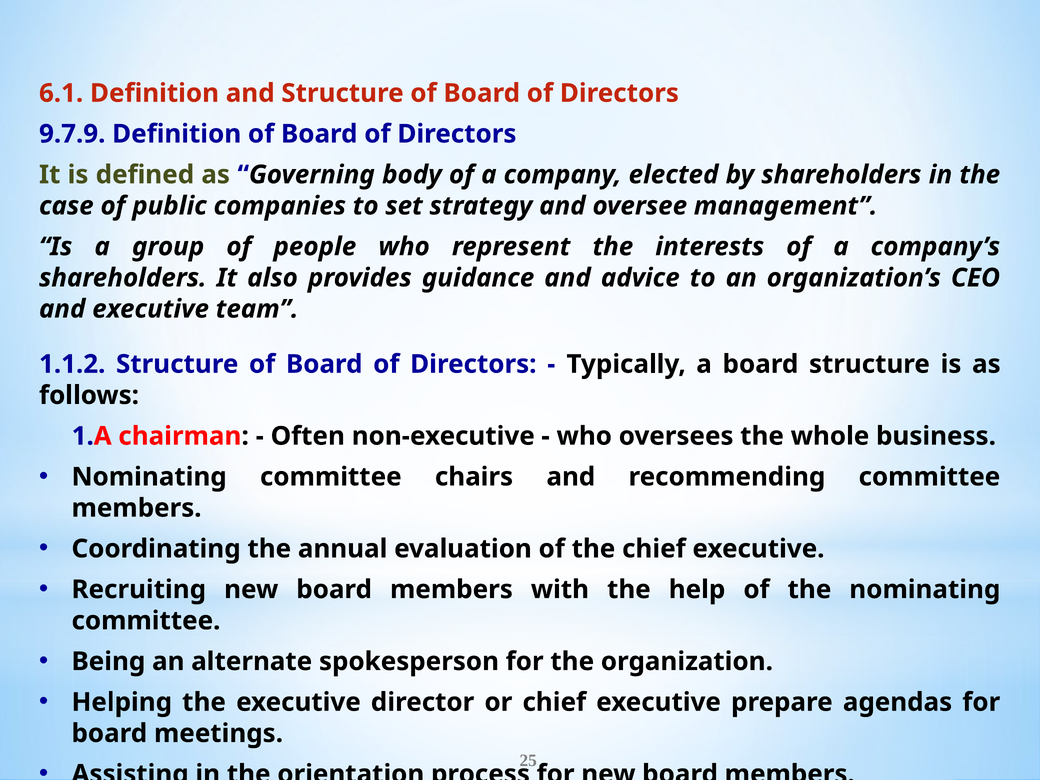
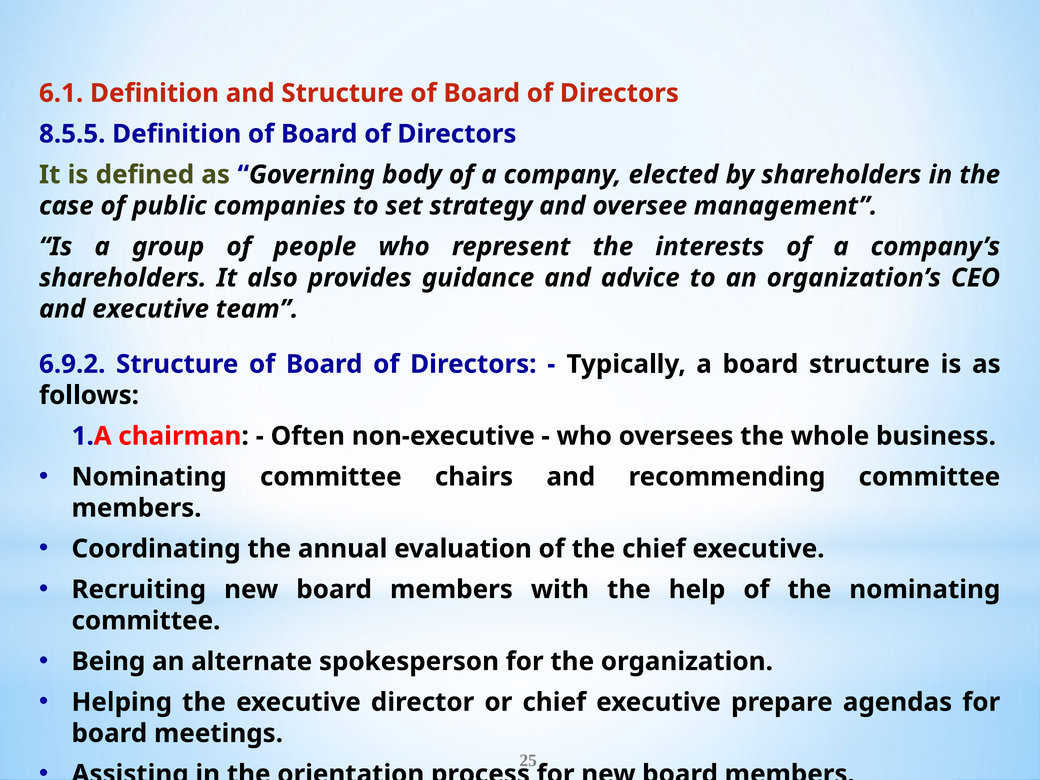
9.7.9: 9.7.9 -> 8.5.5
1.1.2: 1.1.2 -> 6.9.2
